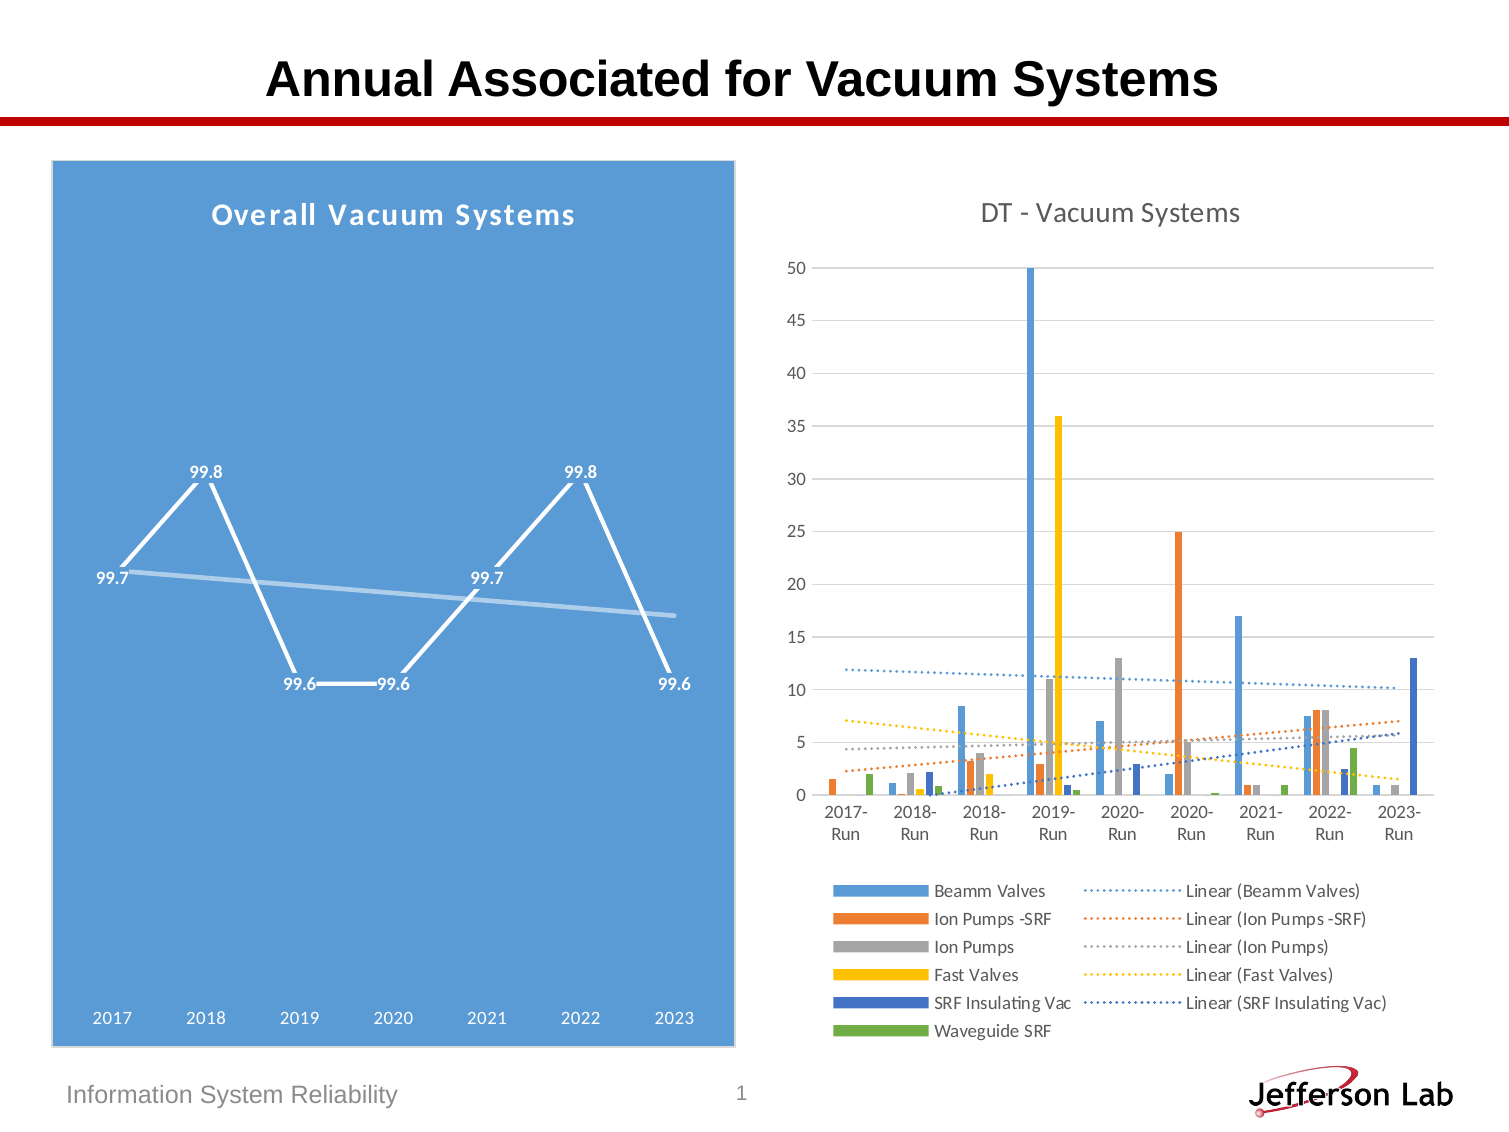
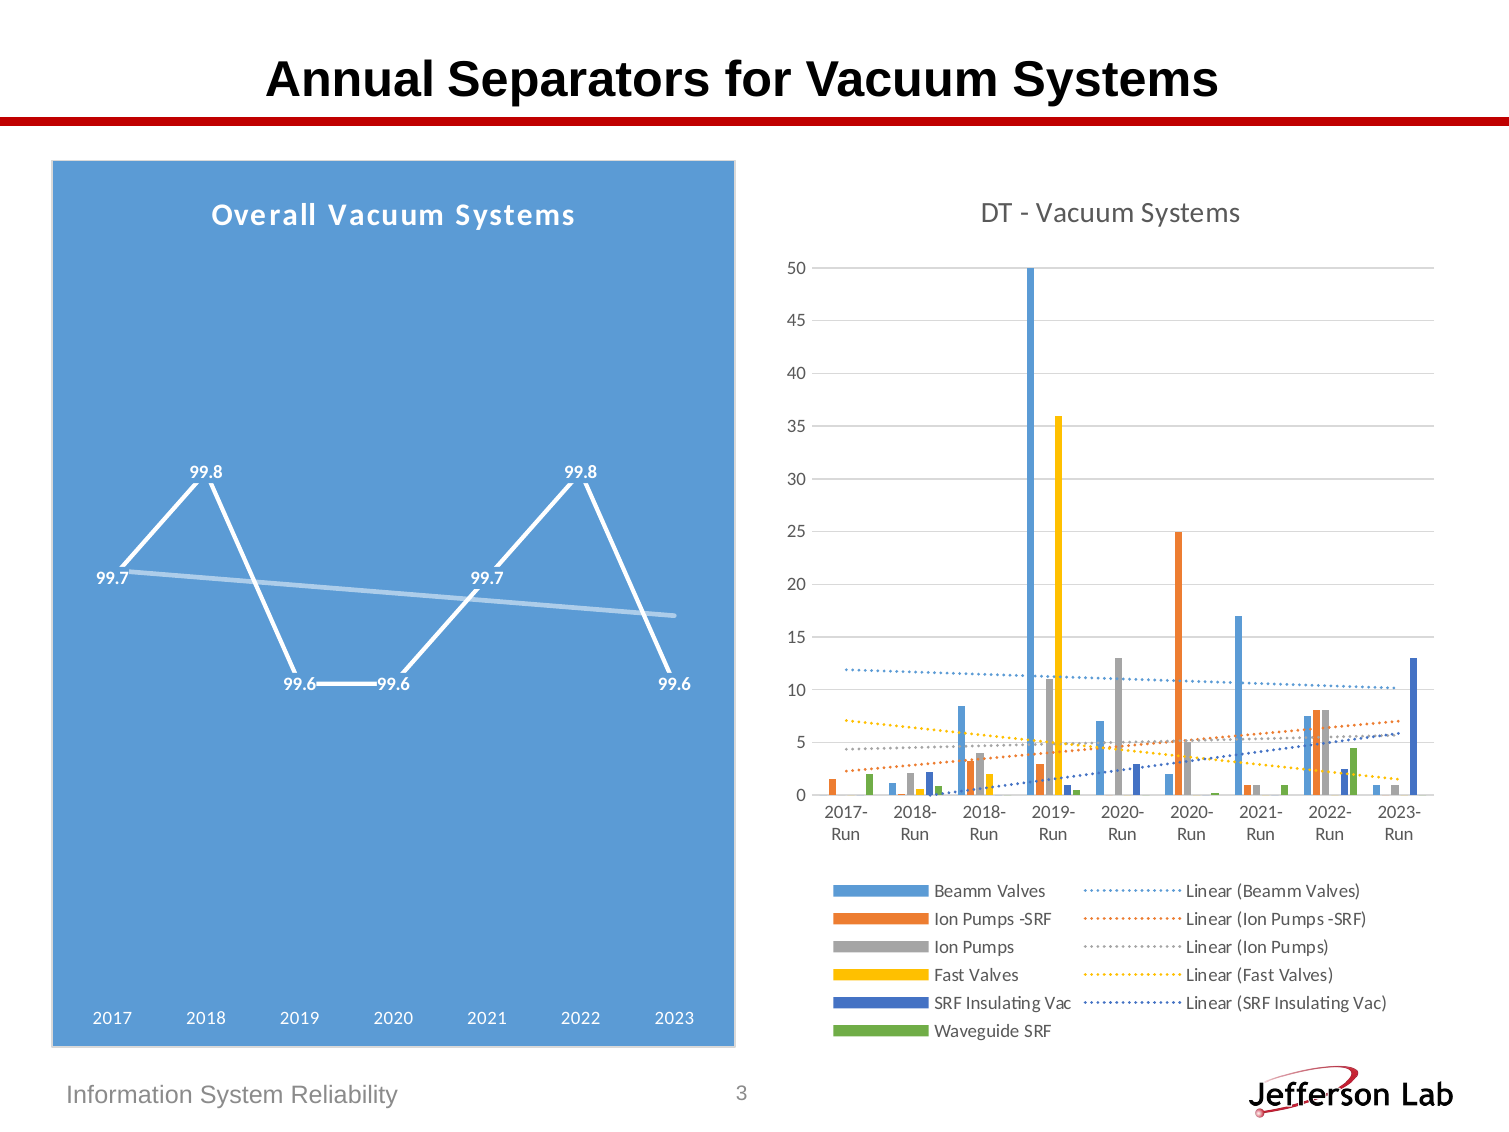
Associated: Associated -> Separators
1: 1 -> 3
